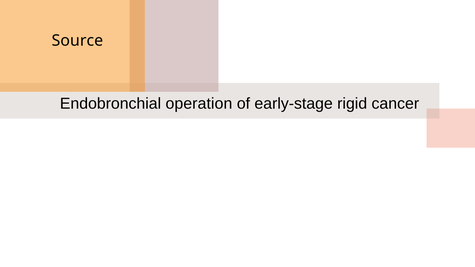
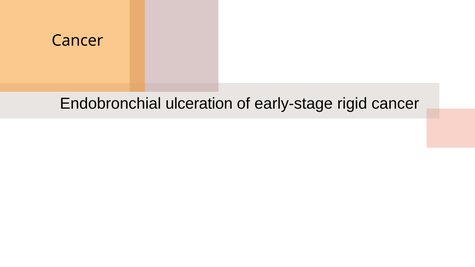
Source at (77, 41): Source -> Cancer
operation: operation -> ulceration
